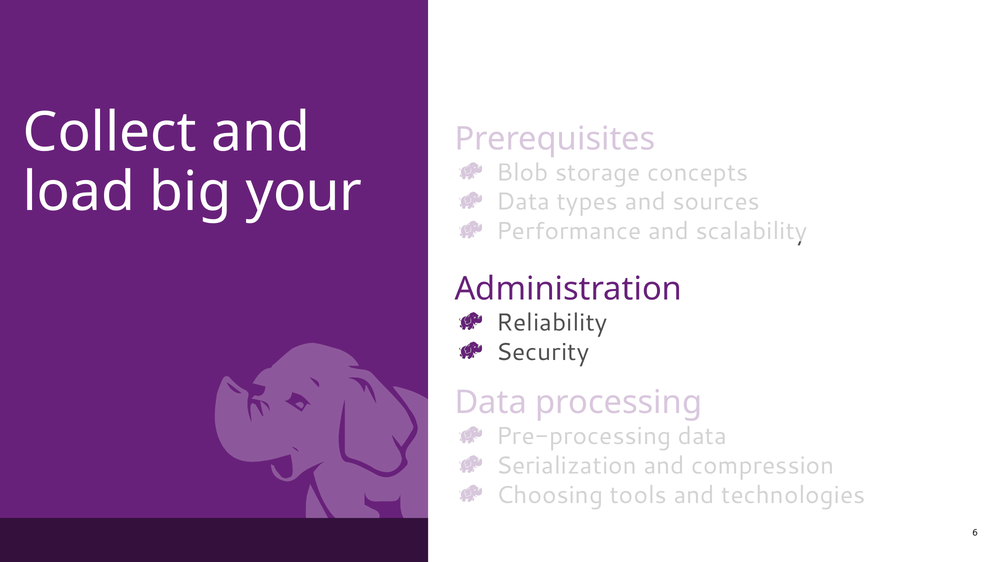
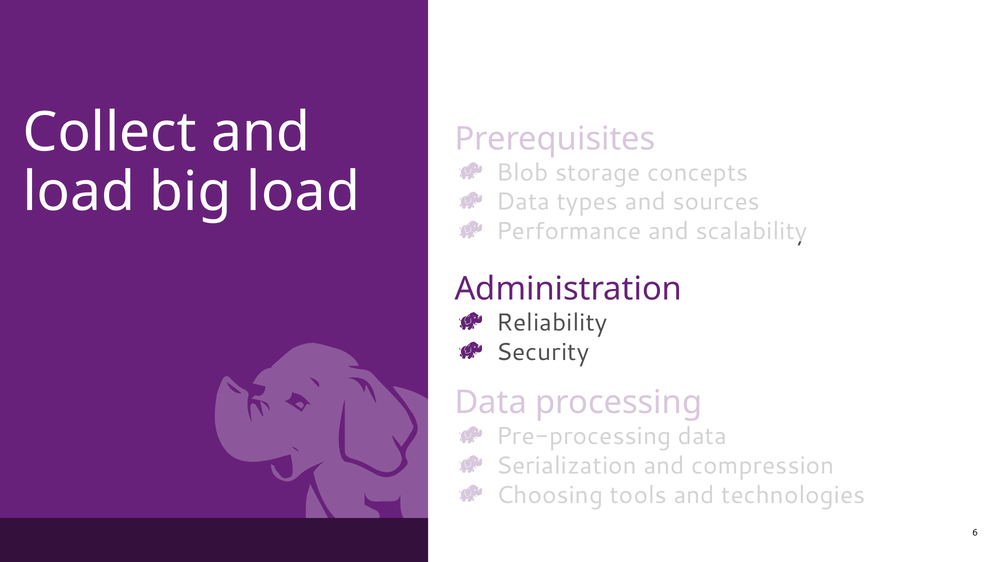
big your: your -> load
